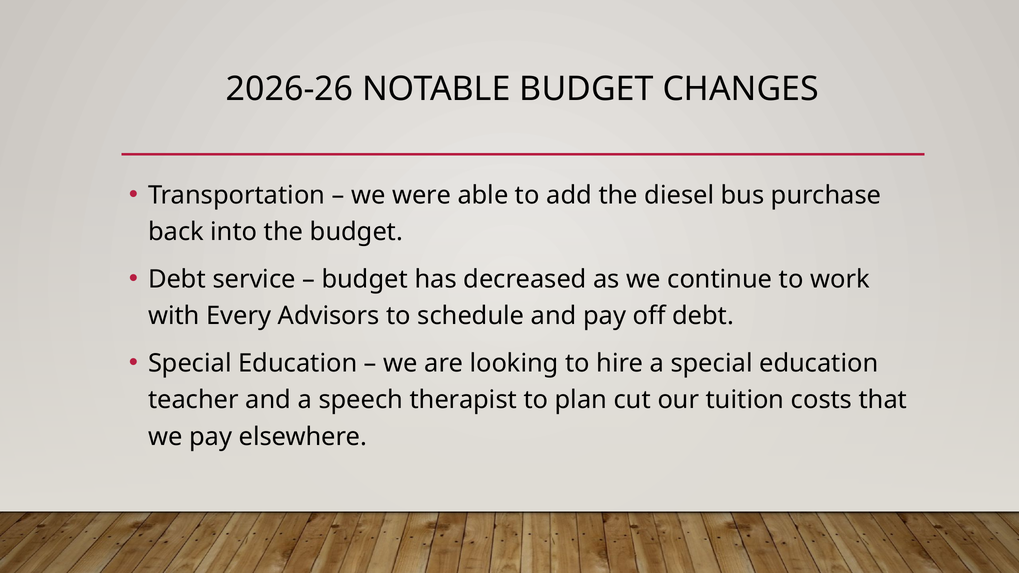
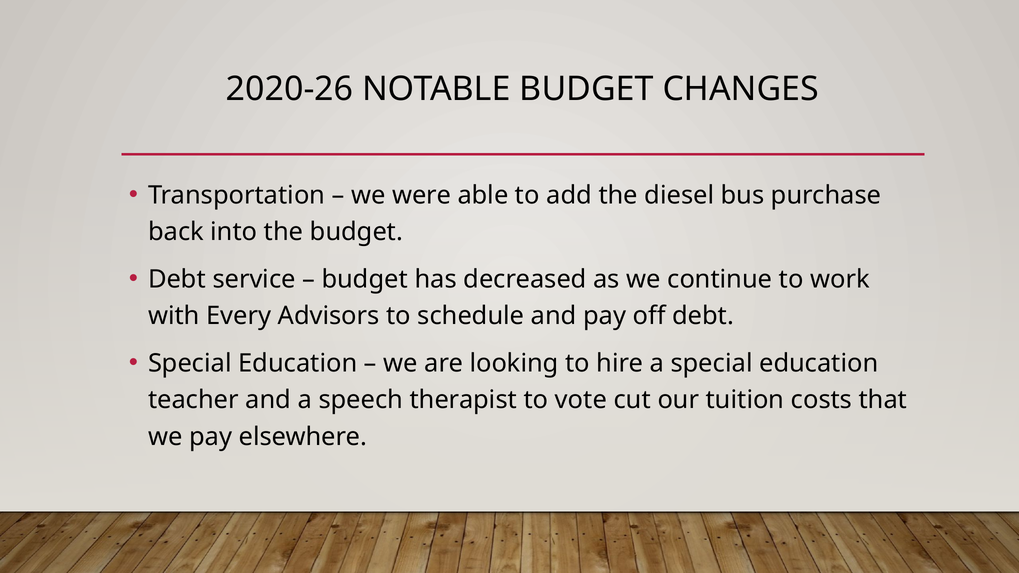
2026-26: 2026-26 -> 2020-26
plan: plan -> vote
